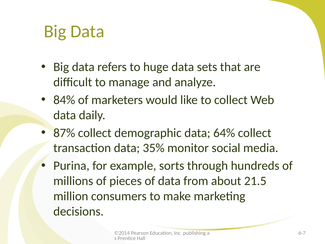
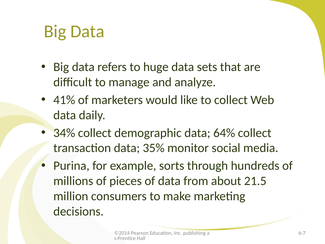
84%: 84% -> 41%
87%: 87% -> 34%
